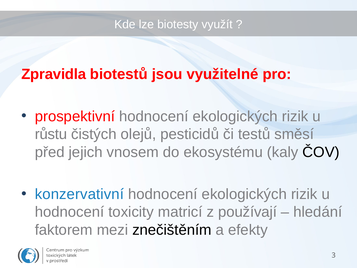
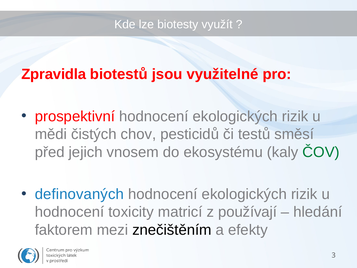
růstu: růstu -> mědi
olejů: olejů -> chov
ČOV colour: black -> green
konzervativní: konzervativní -> definovaných
